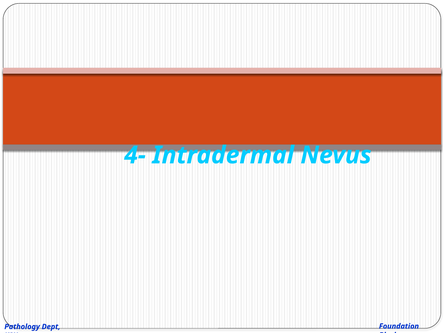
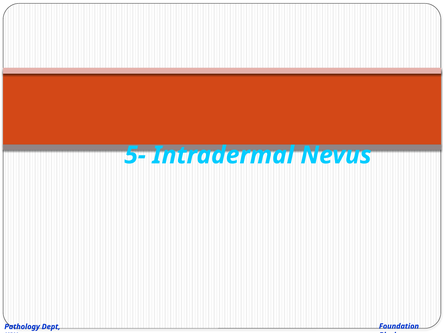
4-: 4- -> 5-
